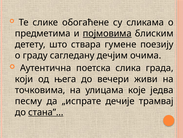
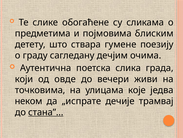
појмовима underline: present -> none
њега: њега -> овде
песму: песму -> неком
